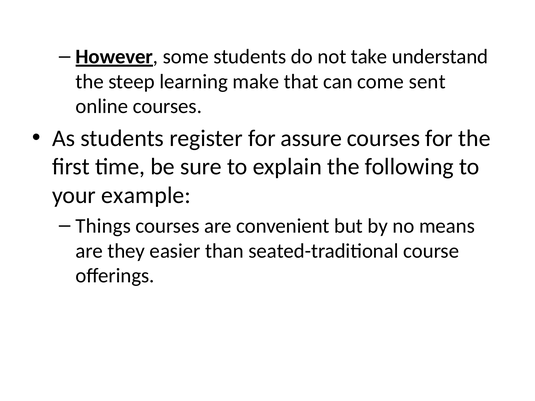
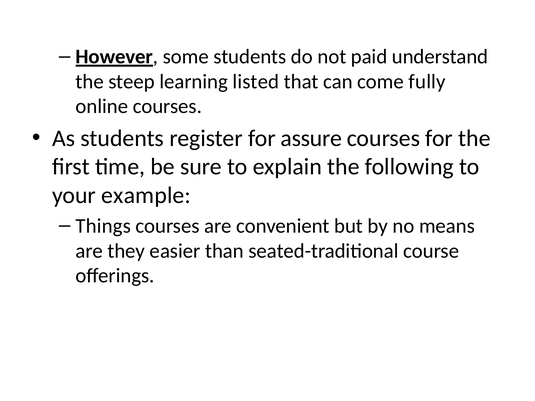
take: take -> paid
make: make -> listed
sent: sent -> fully
